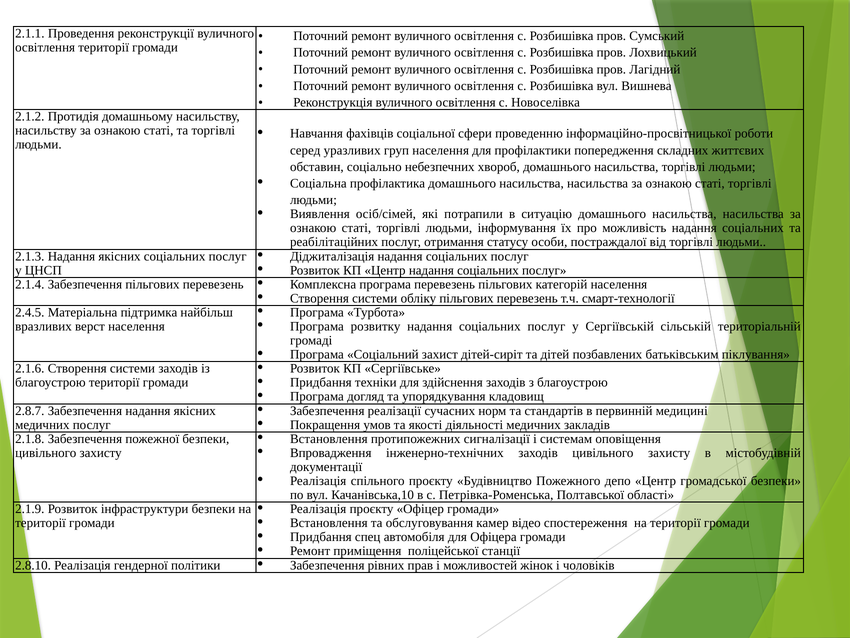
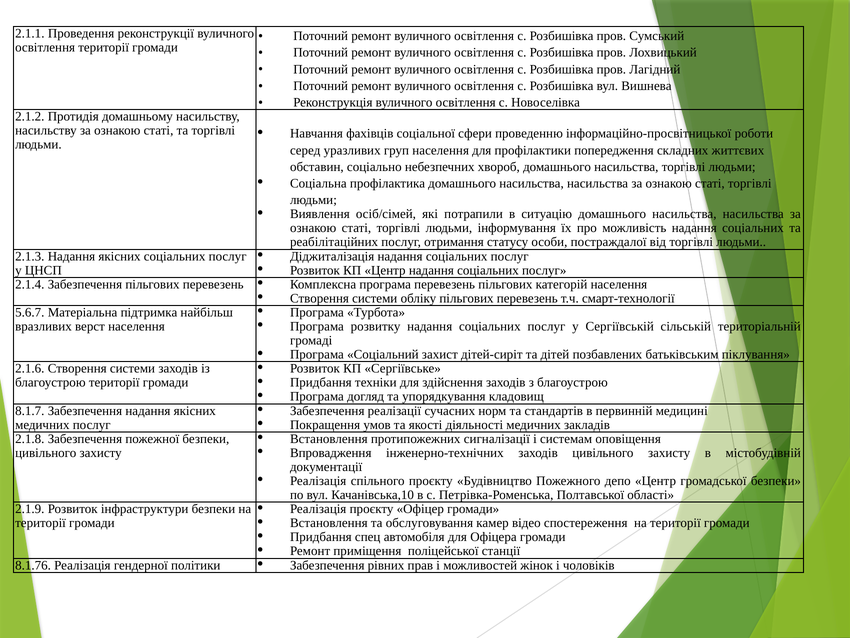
2.4.5: 2.4.5 -> 5.6.7
2.8.7: 2.8.7 -> 8.1.7
2.8.10: 2.8.10 -> 8.1.76
